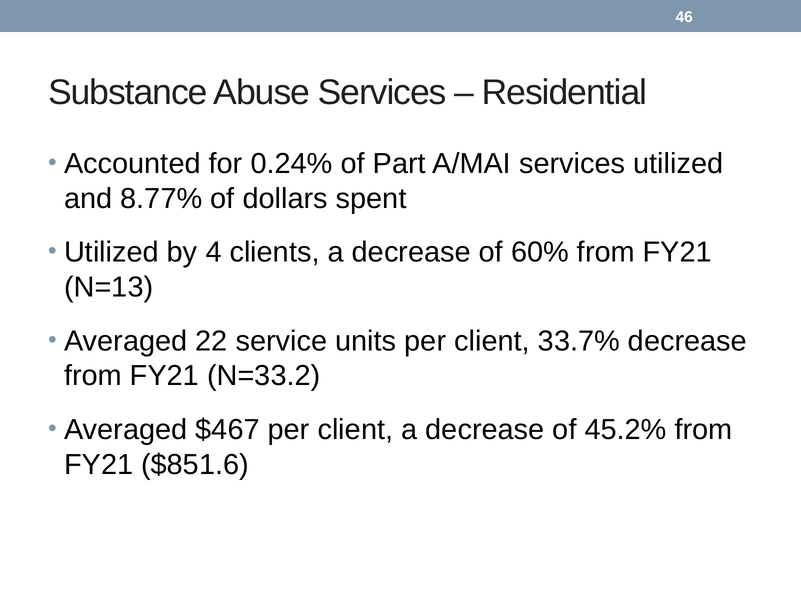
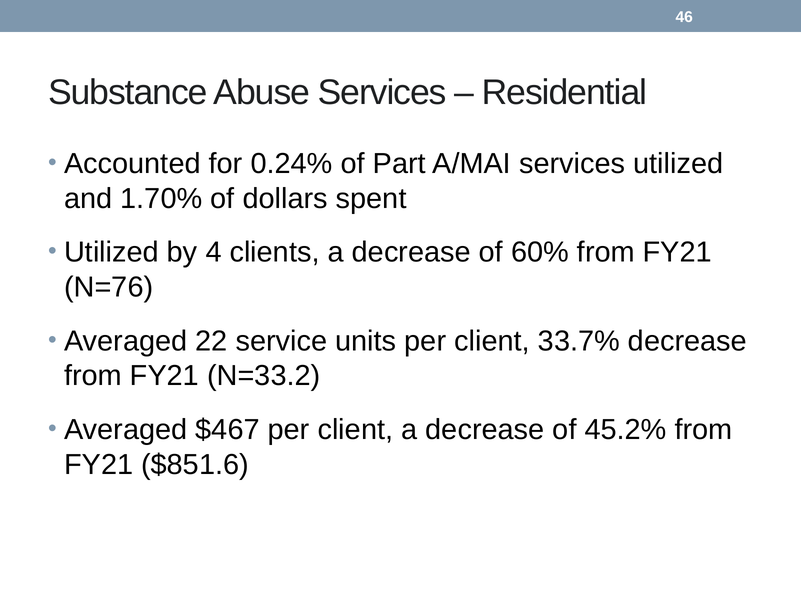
8.77%: 8.77% -> 1.70%
N=13: N=13 -> N=76
